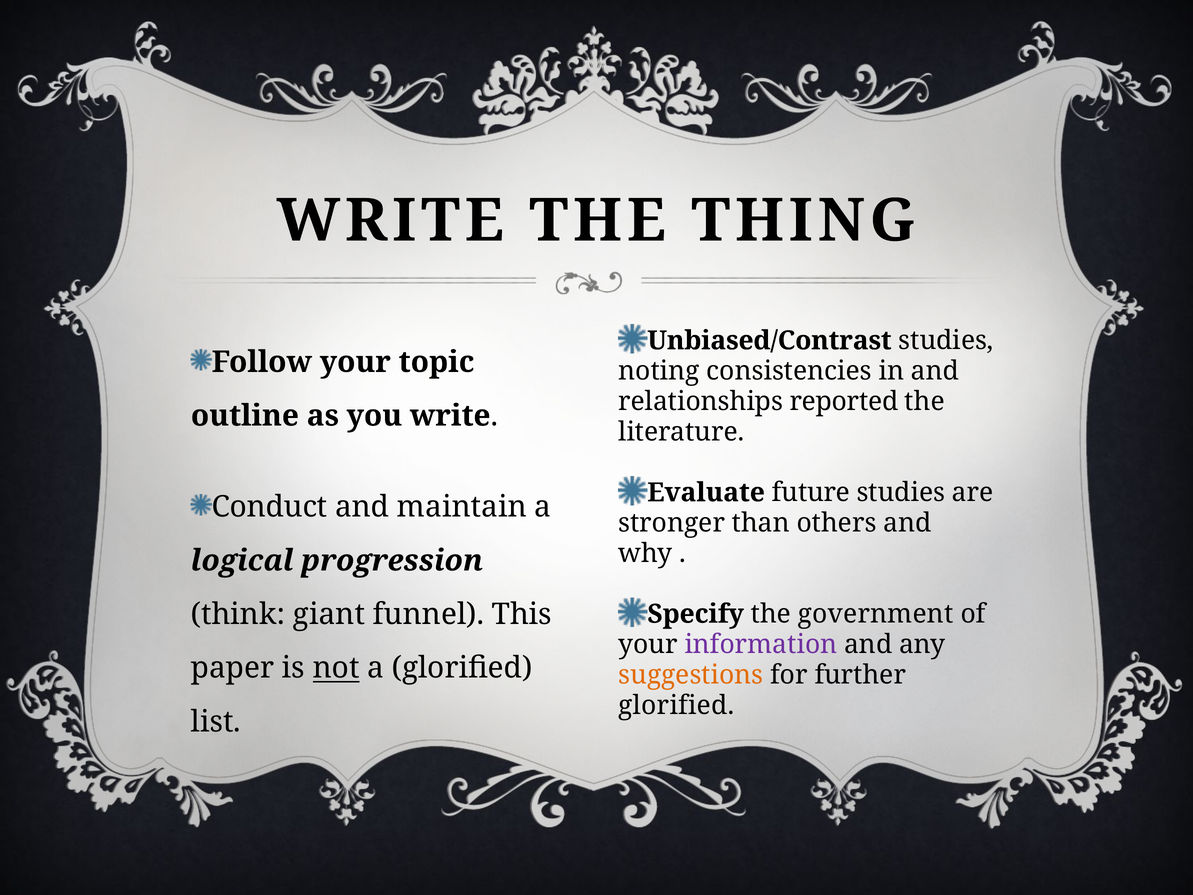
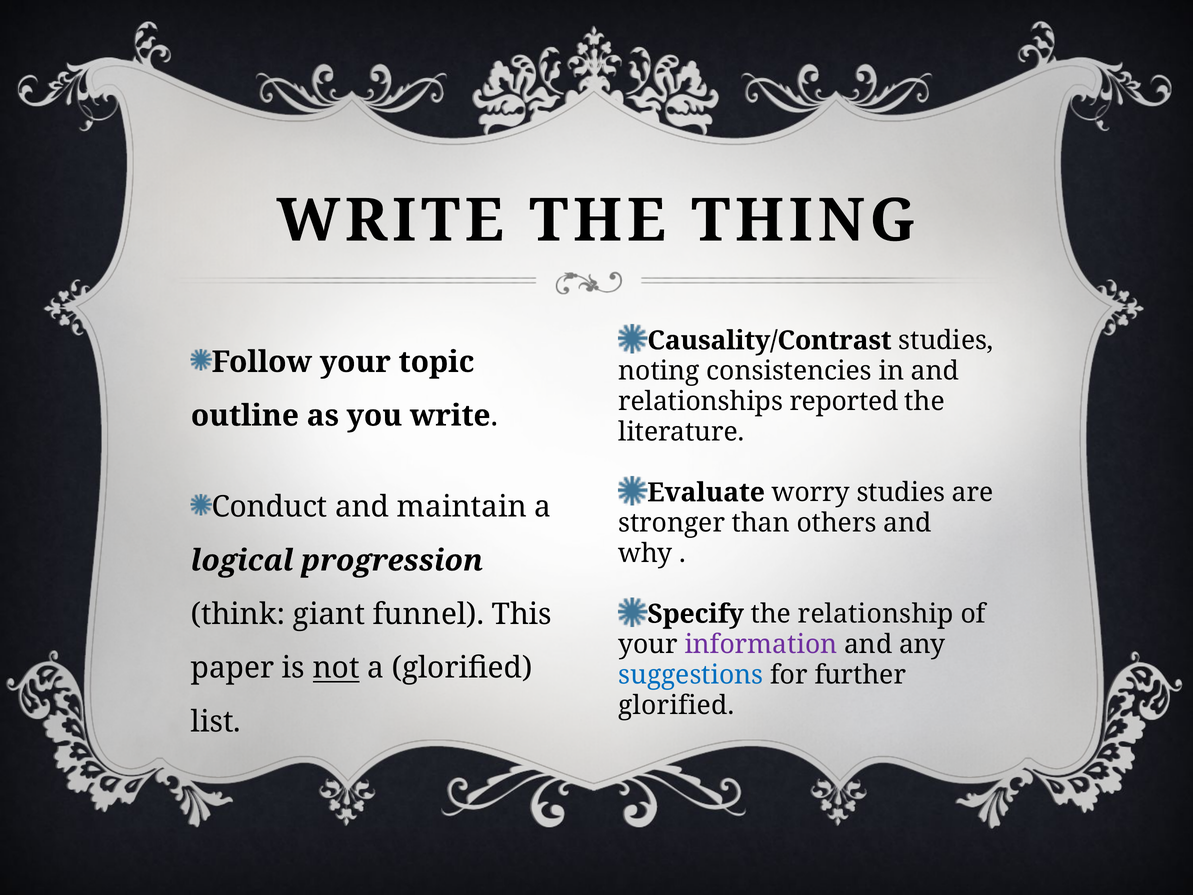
Unbiased/Contrast: Unbiased/Contrast -> Causality/Contrast
future: future -> worry
government: government -> relationship
suggestions colour: orange -> blue
